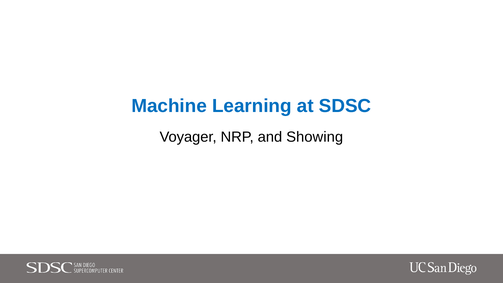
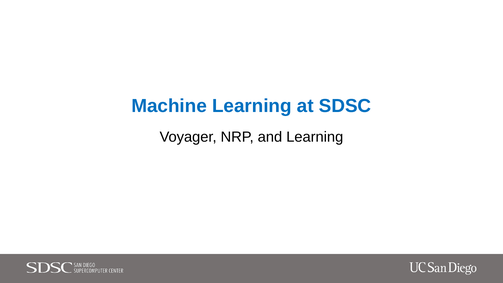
and Showing: Showing -> Learning
